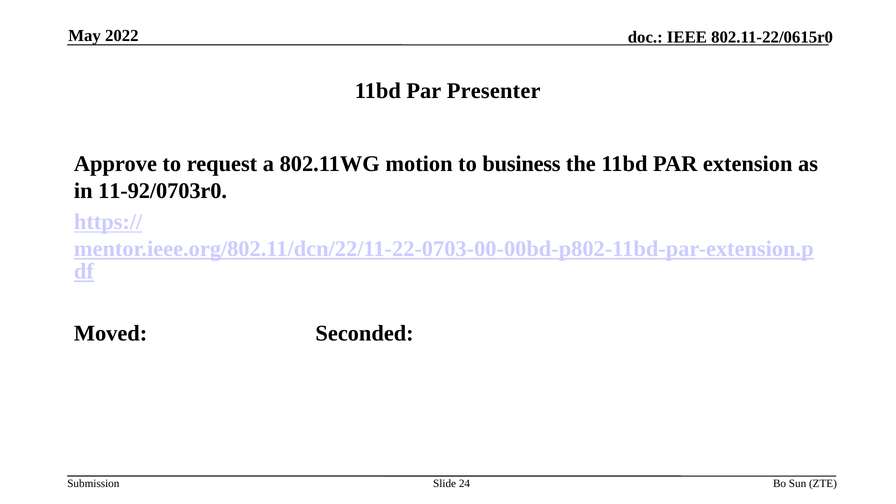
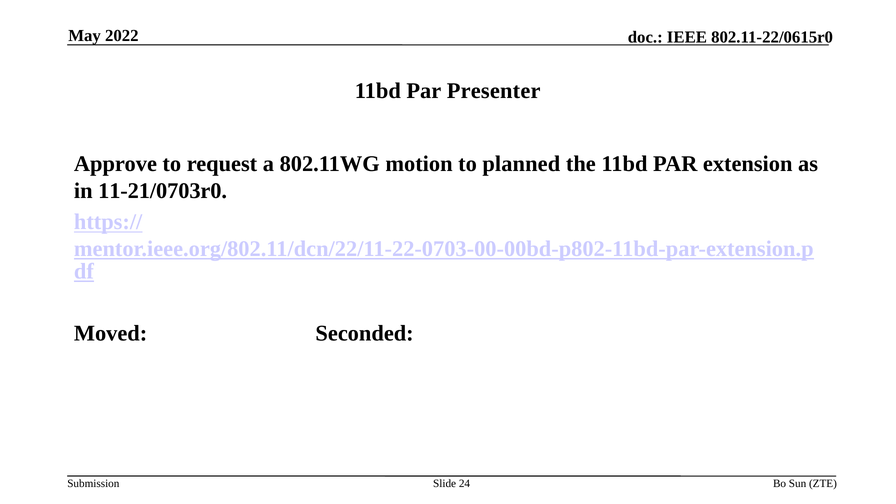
business: business -> planned
11-92/0703r0: 11-92/0703r0 -> 11-21/0703r0
